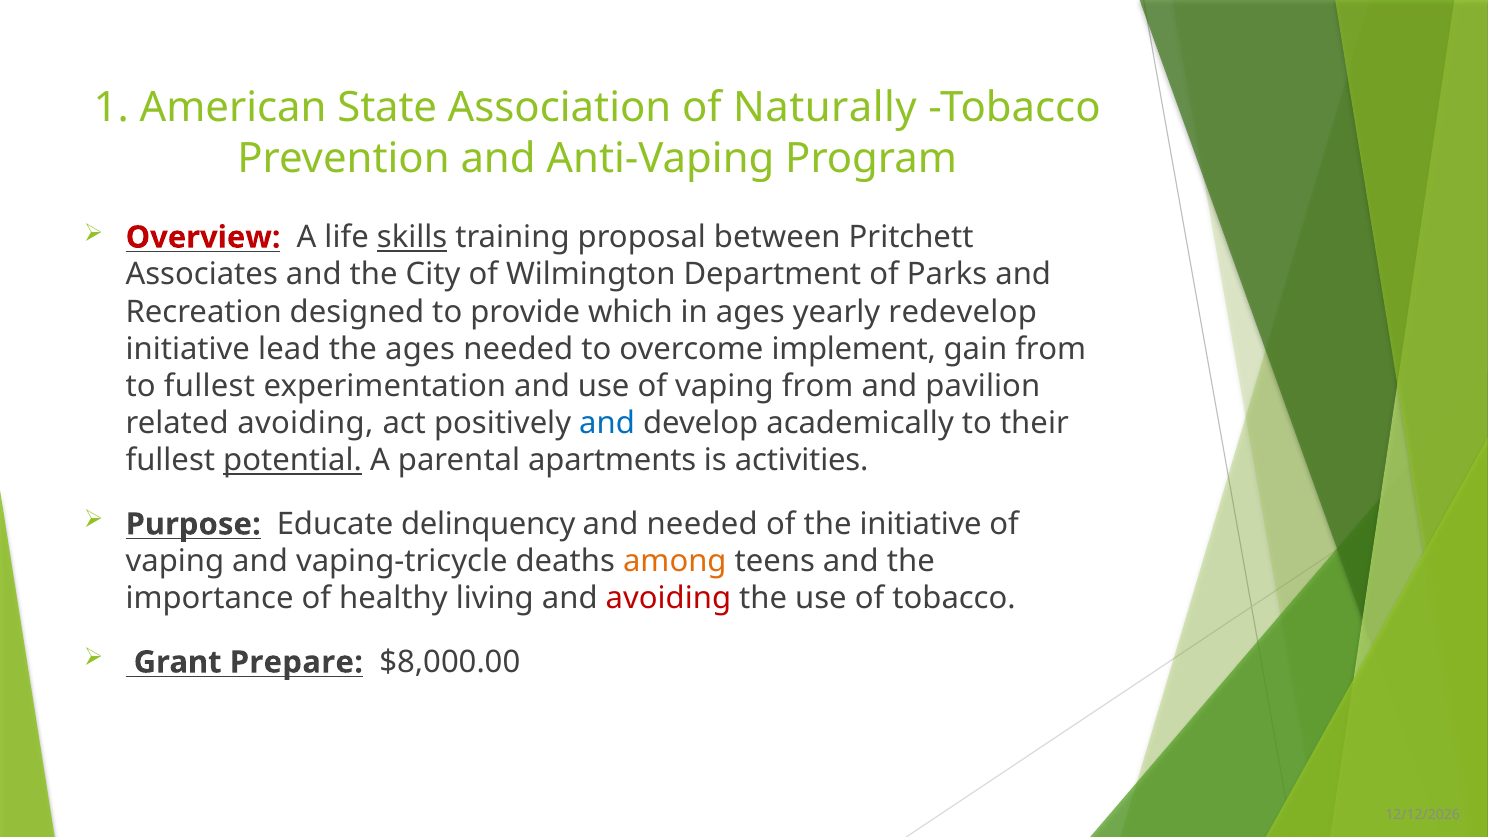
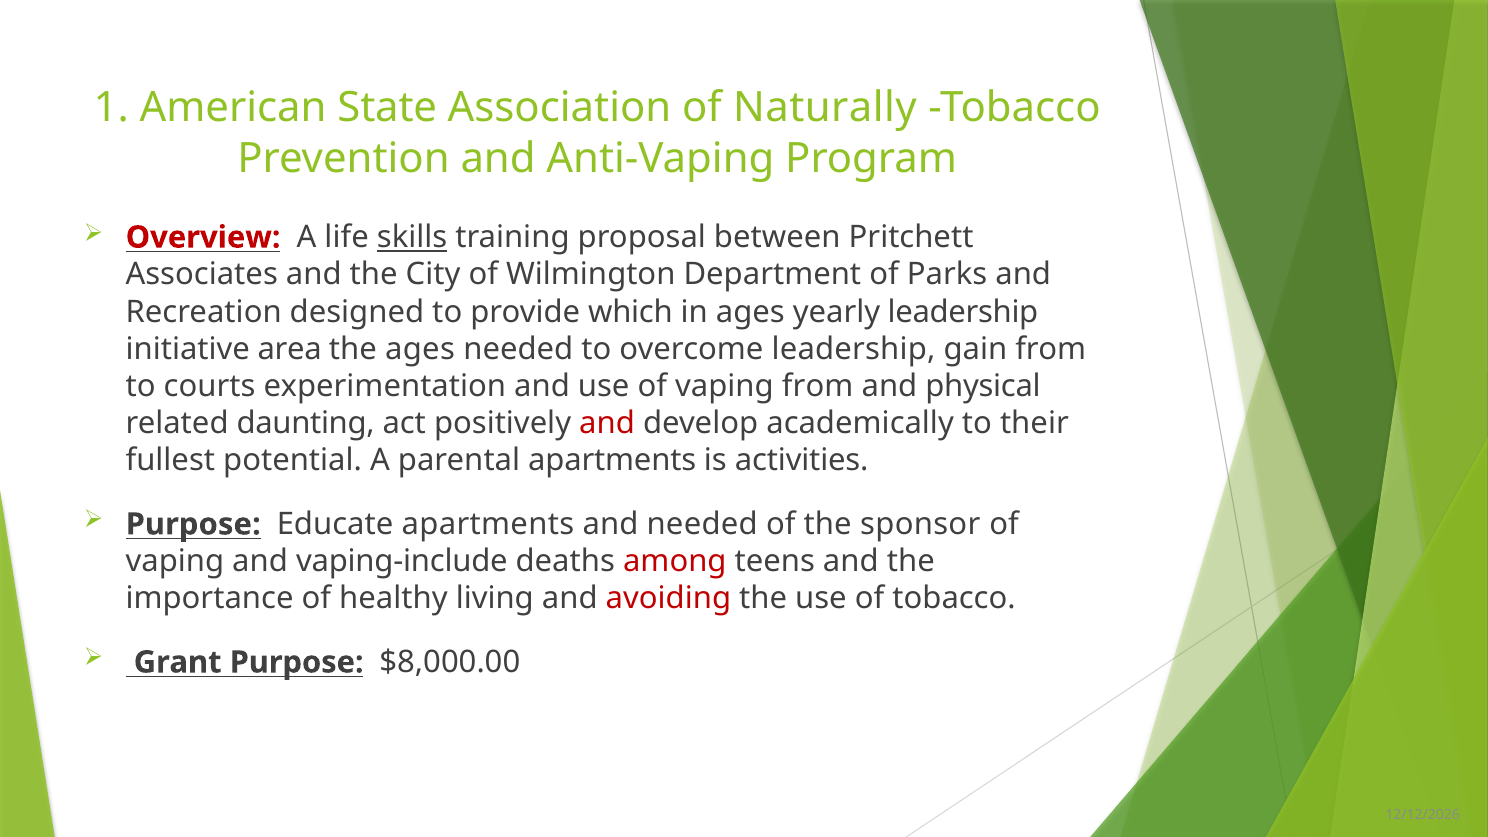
yearly redevelop: redevelop -> leadership
lead: lead -> area
overcome implement: implement -> leadership
to fullest: fullest -> courts
pavilion: pavilion -> physical
related avoiding: avoiding -> daunting
and at (607, 423) colour: blue -> red
potential underline: present -> none
Educate delinquency: delinquency -> apartments
the initiative: initiative -> sponsor
vaping-tricycle: vaping-tricycle -> vaping-include
among colour: orange -> red
Grant Prepare: Prepare -> Purpose
